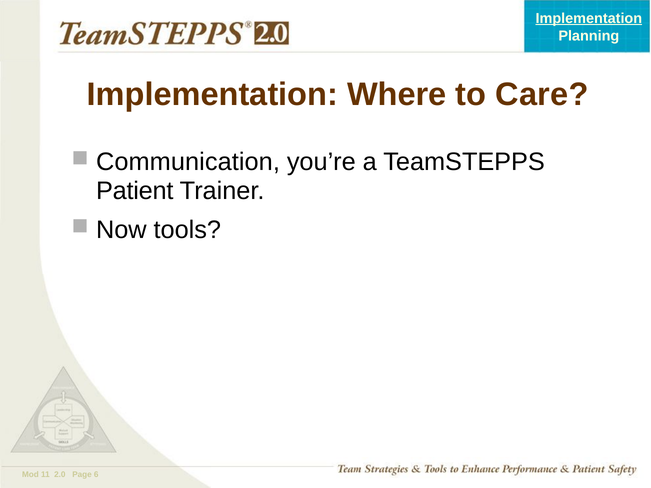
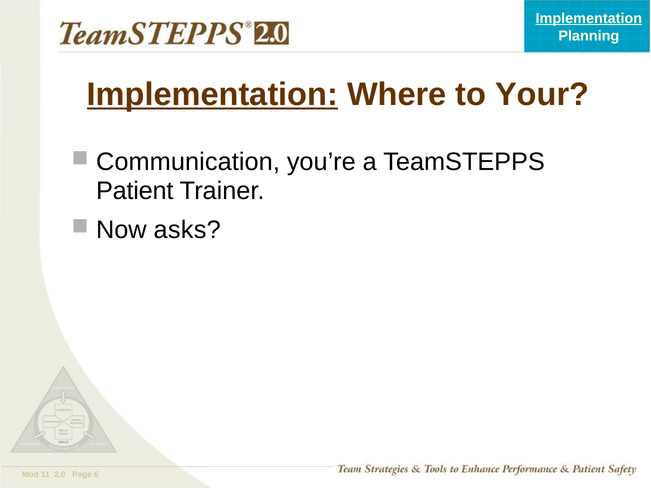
Implementation at (212, 95) underline: none -> present
Care: Care -> Your
tools: tools -> asks
